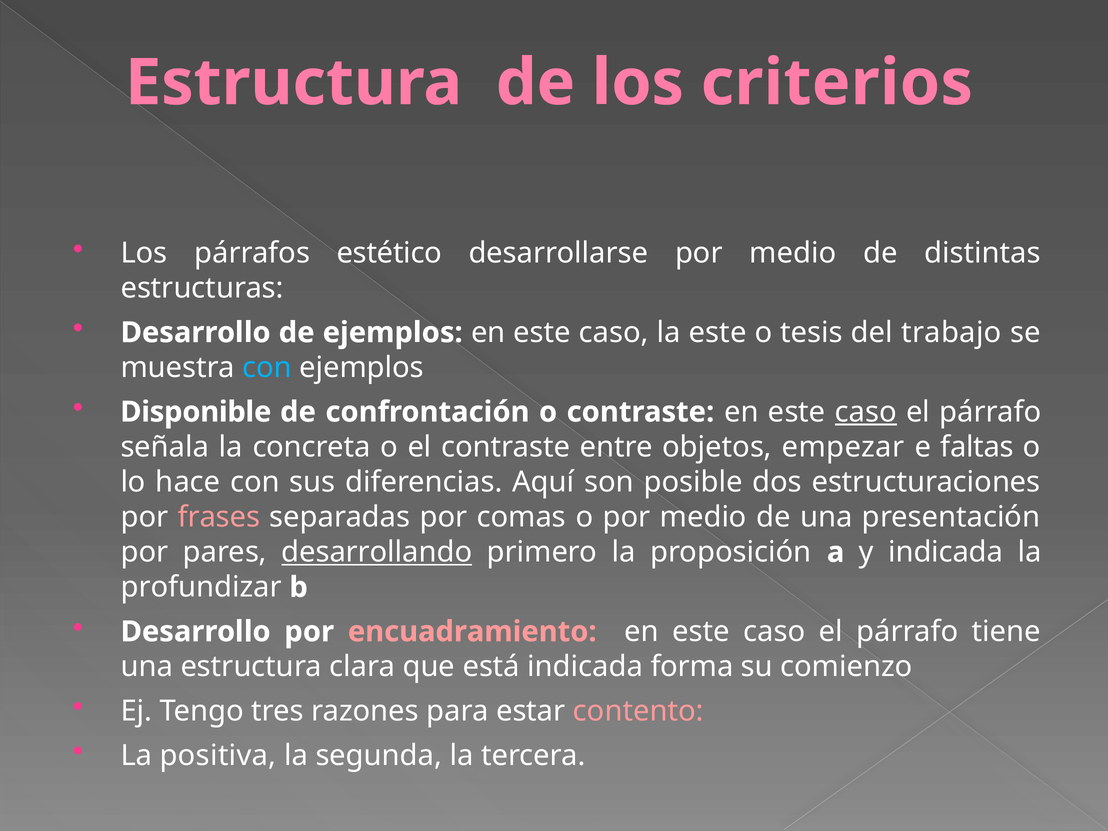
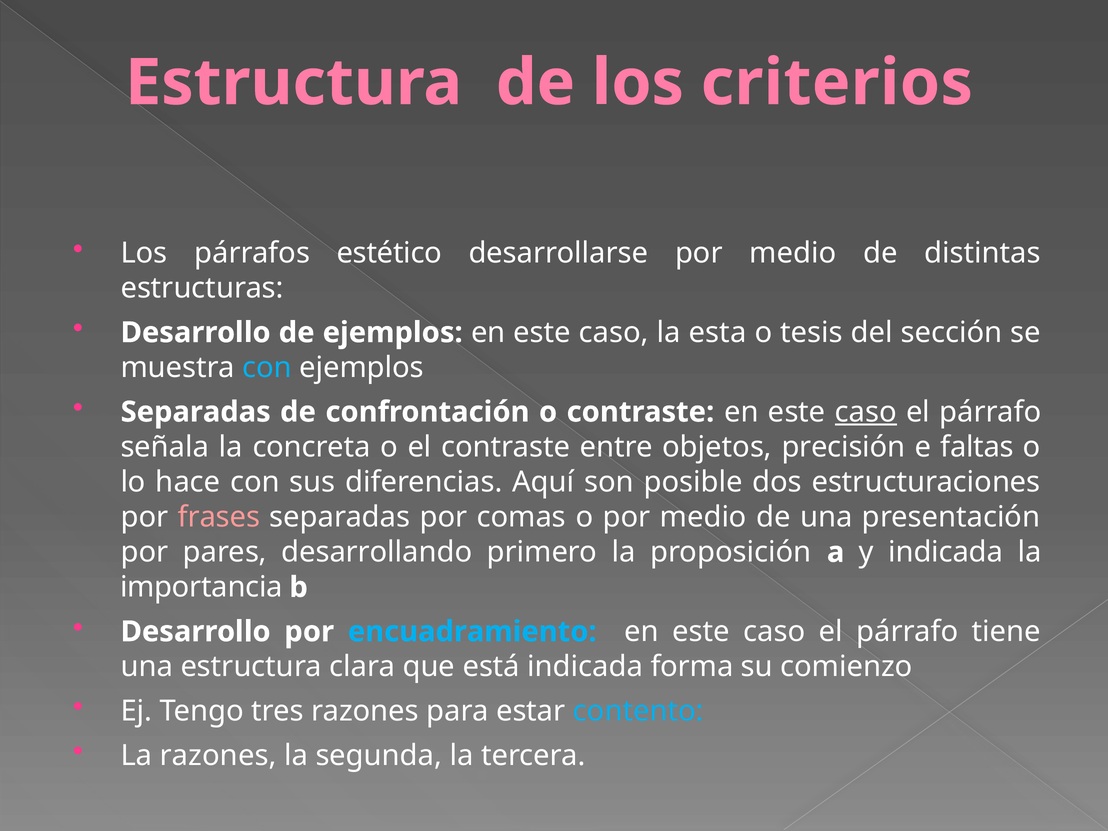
la este: este -> esta
trabajo: trabajo -> sección
Disponible at (196, 412): Disponible -> Separadas
empezar: empezar -> precisión
desarrollando underline: present -> none
profundizar: profundizar -> importancia
encuadramiento colour: pink -> light blue
contento colour: pink -> light blue
La positiva: positiva -> razones
